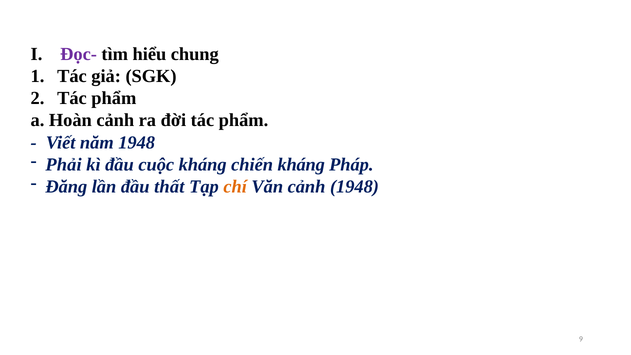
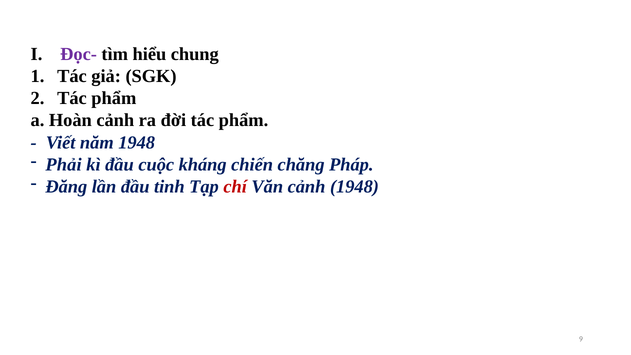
chiến kháng: kháng -> chăng
thất: thất -> tinh
chí colour: orange -> red
